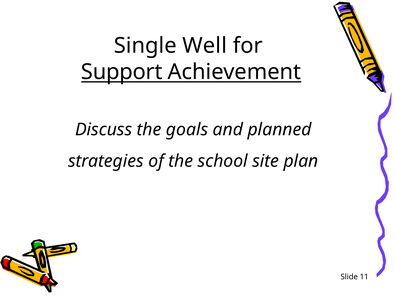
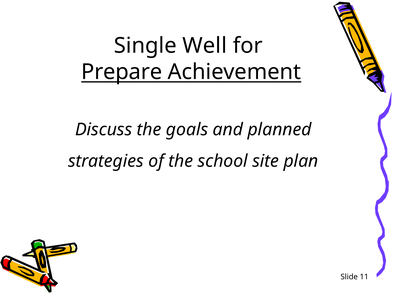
Support: Support -> Prepare
